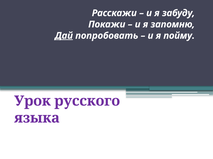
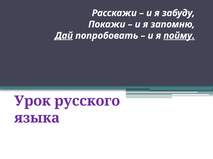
пойму underline: none -> present
